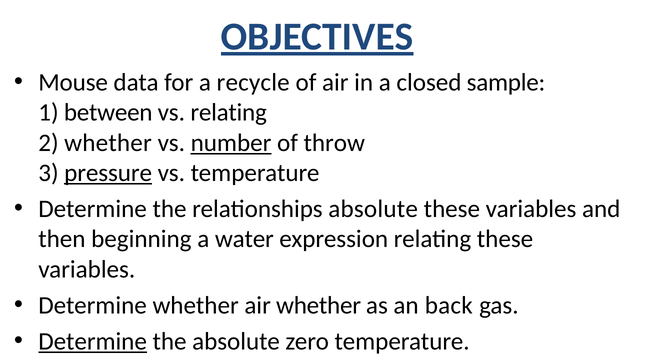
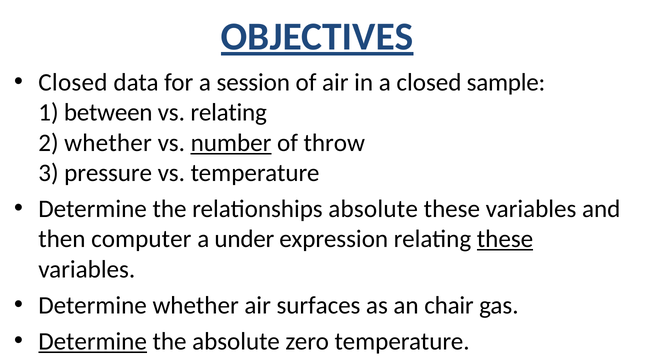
Mouse at (73, 82): Mouse -> Closed
recycle: recycle -> session
pressure underline: present -> none
beginning: beginning -> computer
water: water -> under
these at (505, 239) underline: none -> present
air whether: whether -> surfaces
back: back -> chair
